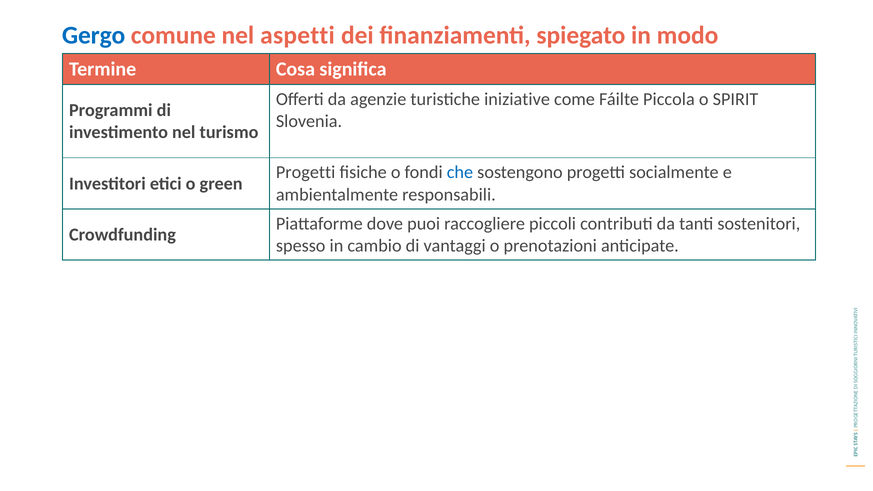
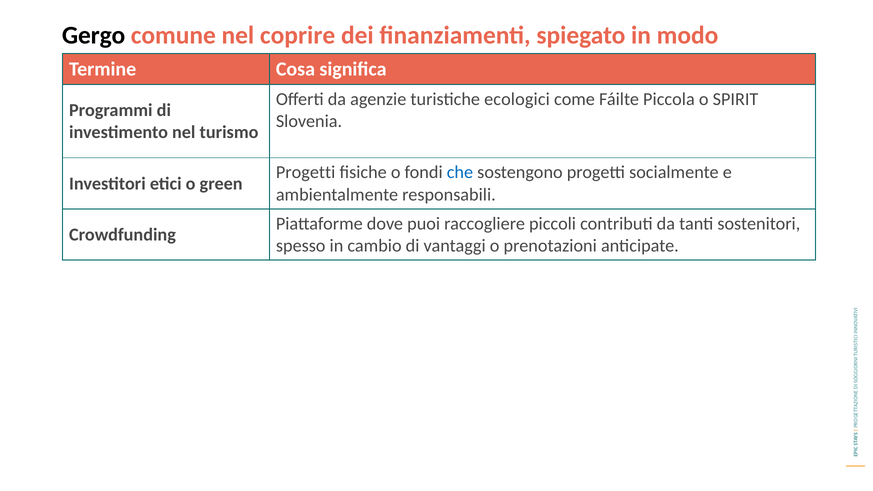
Gergo colour: blue -> black
aspetti: aspetti -> coprire
iniziative: iniziative -> ecologici
